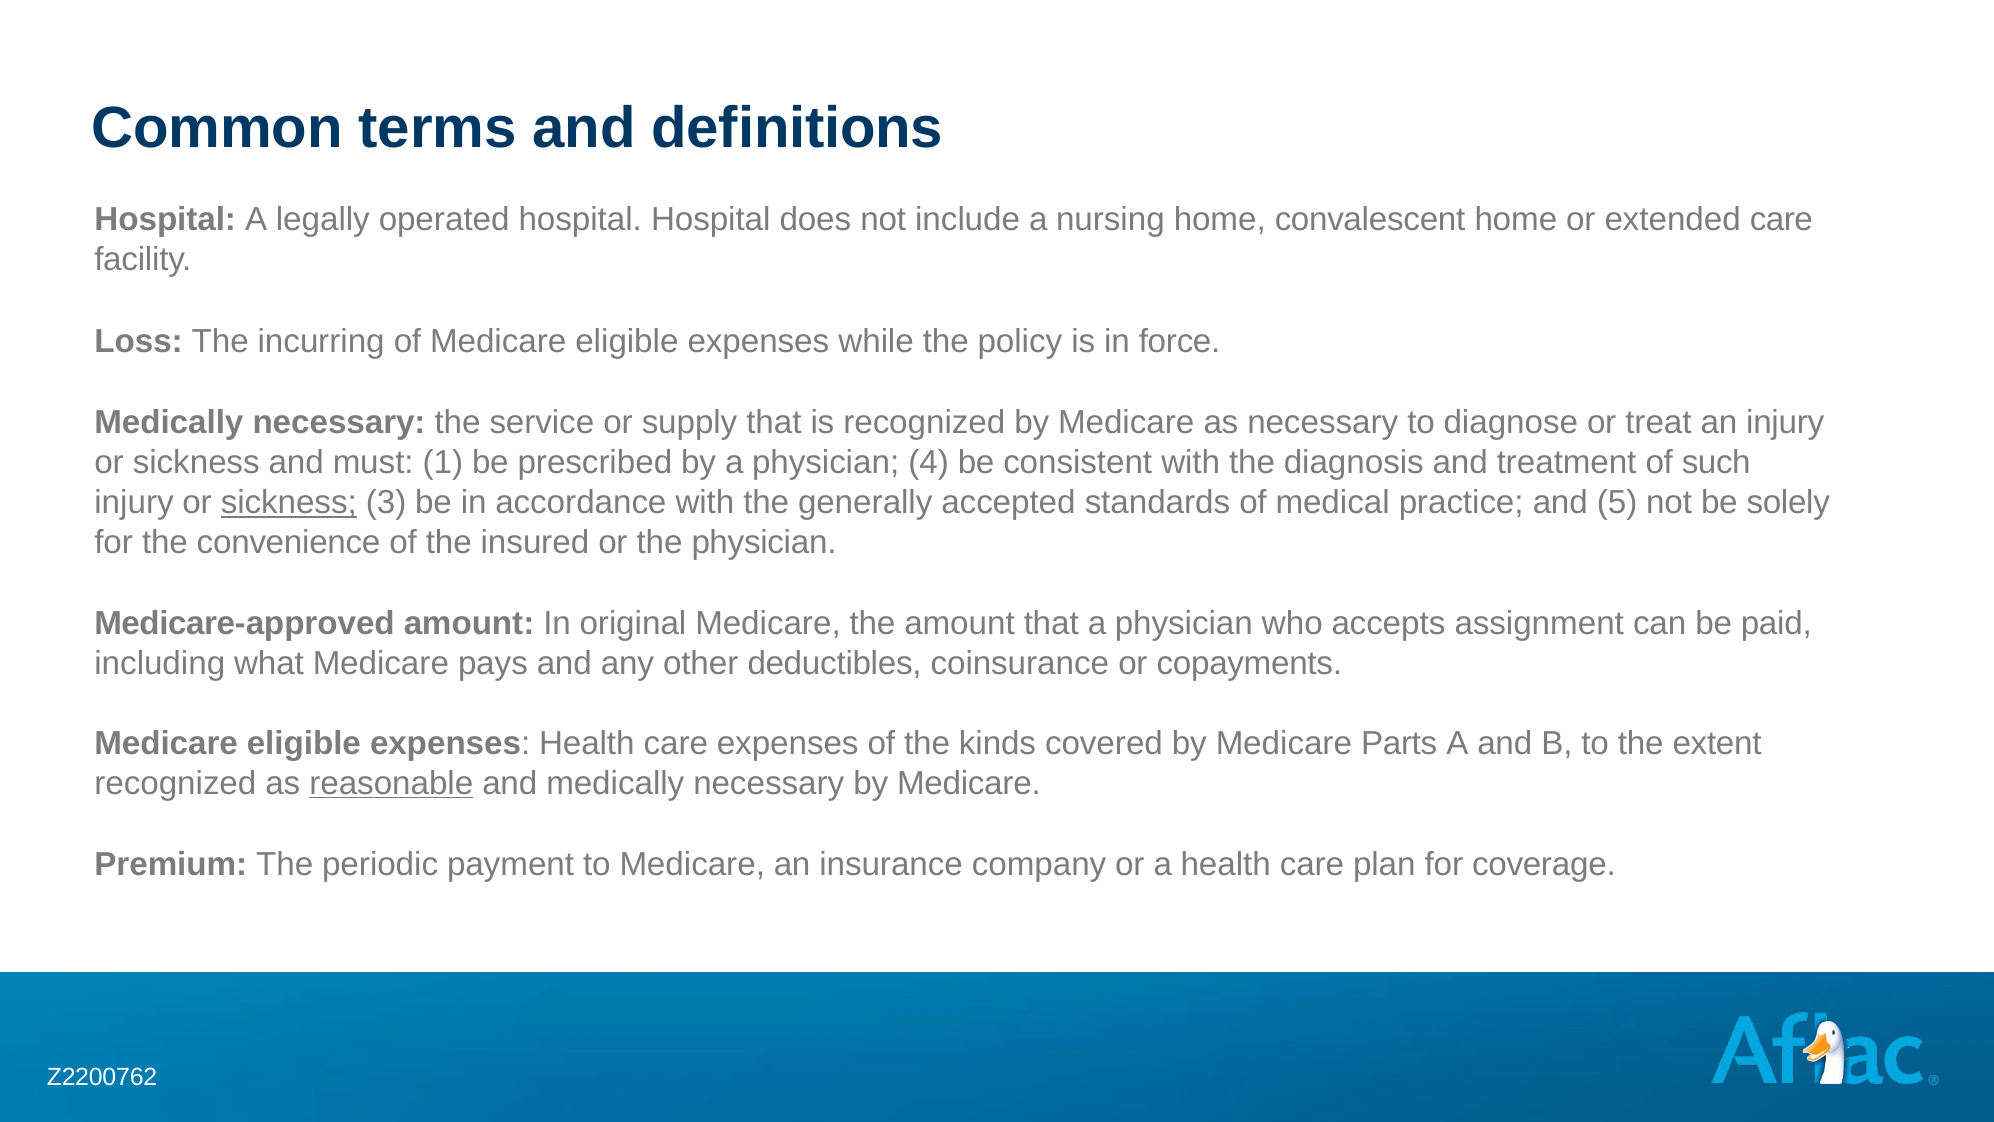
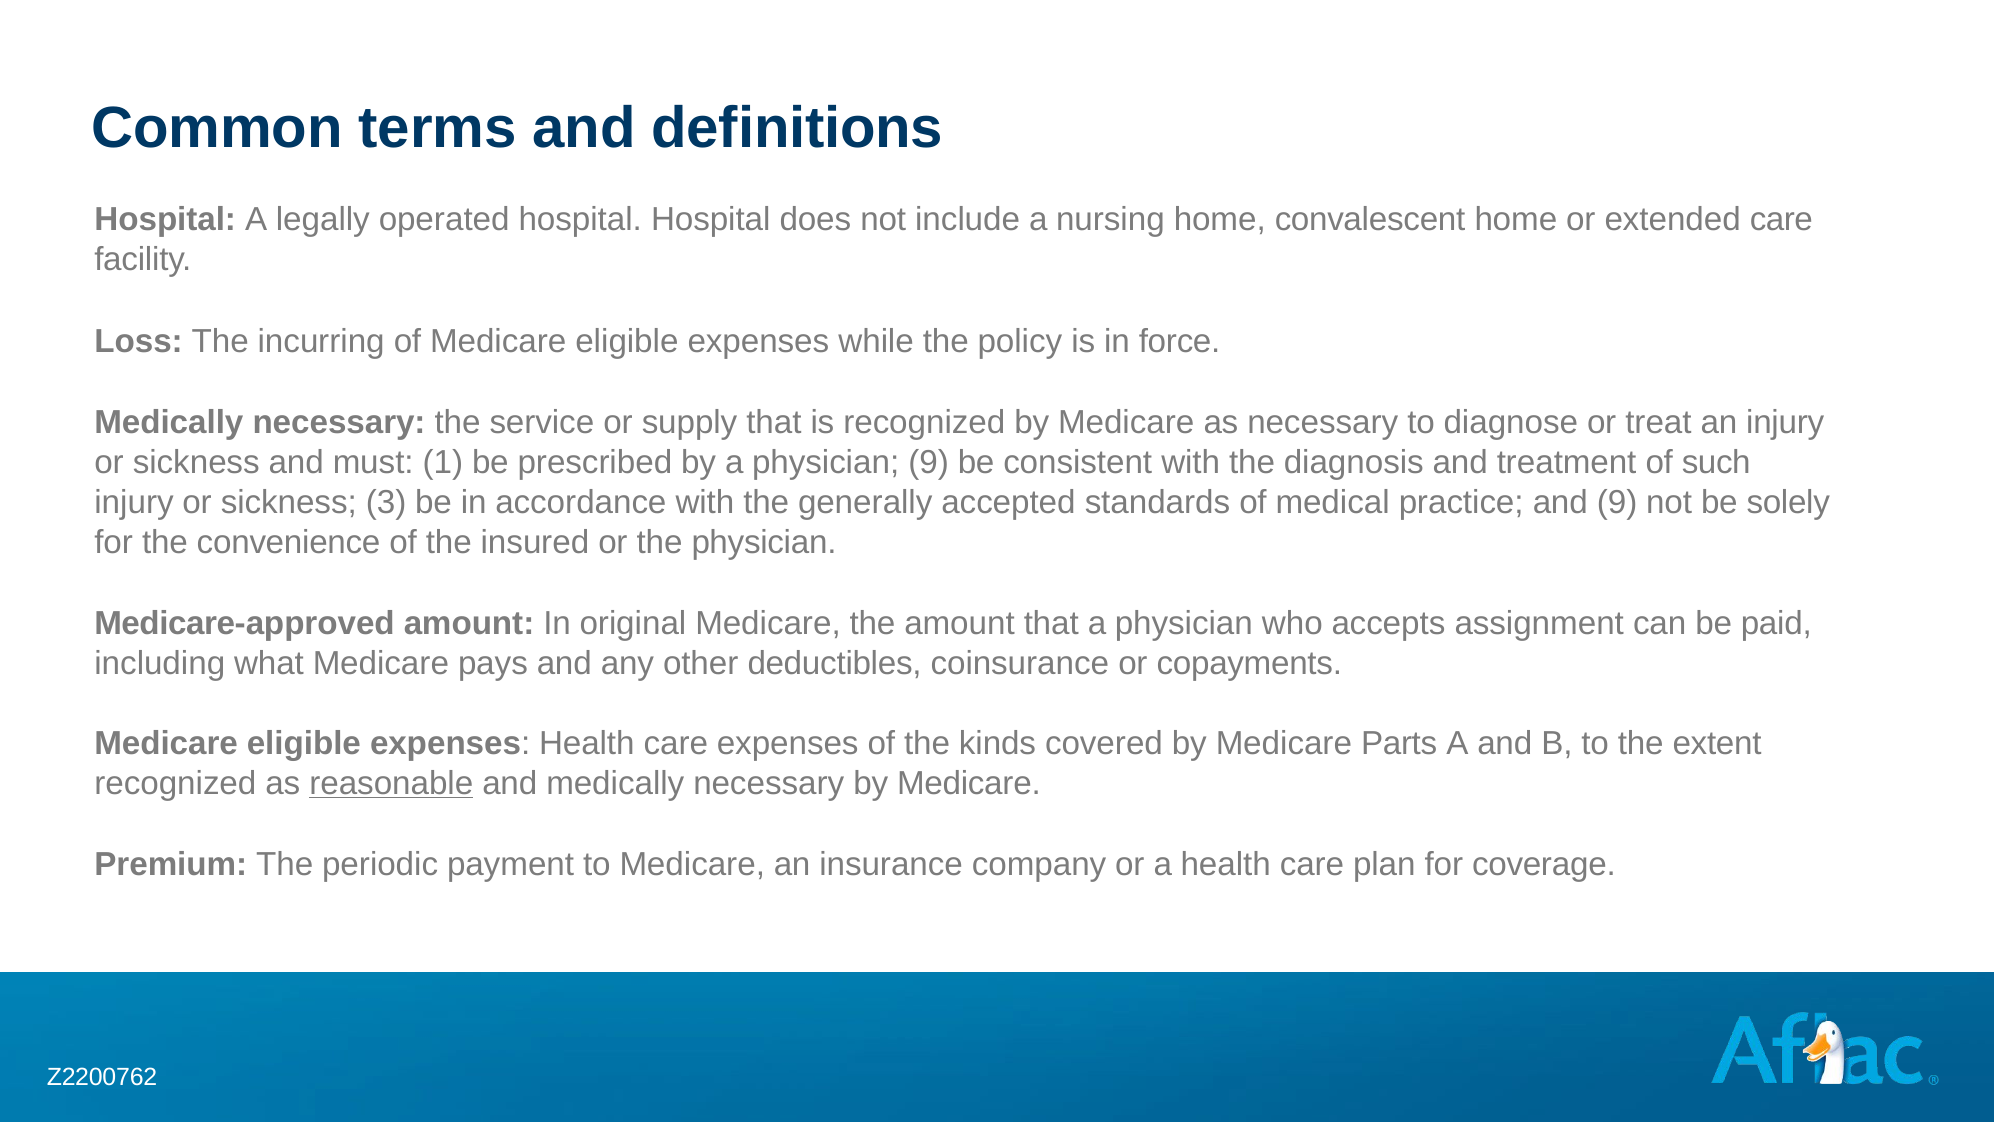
physician 4: 4 -> 9
sickness at (289, 502) underline: present -> none
and 5: 5 -> 9
